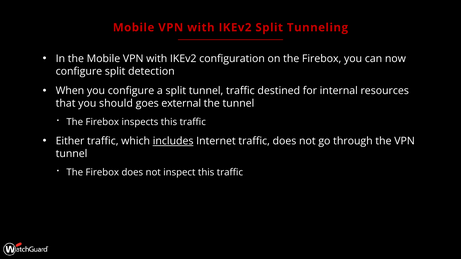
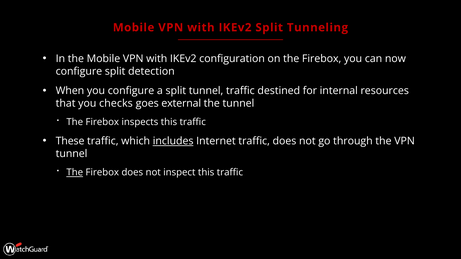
should: should -> checks
Either: Either -> These
The at (75, 173) underline: none -> present
